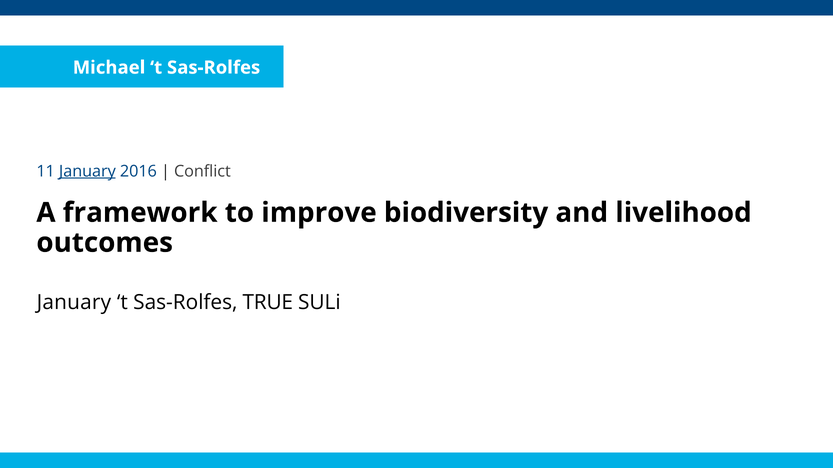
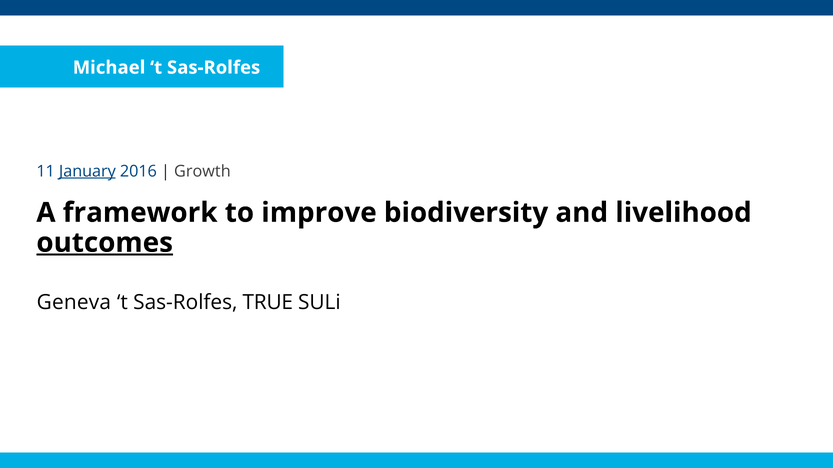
Conflict: Conflict -> Growth
outcomes underline: none -> present
January at (74, 303): January -> Geneva
